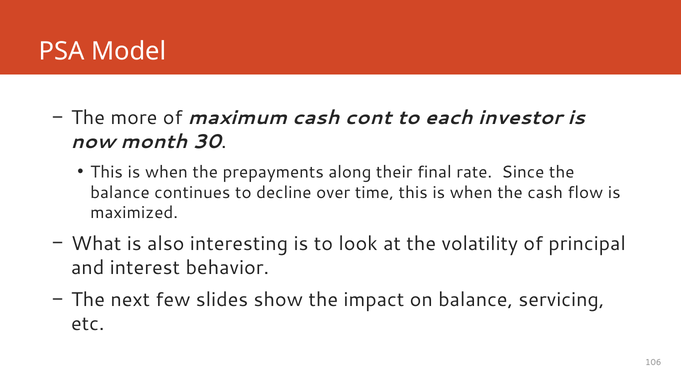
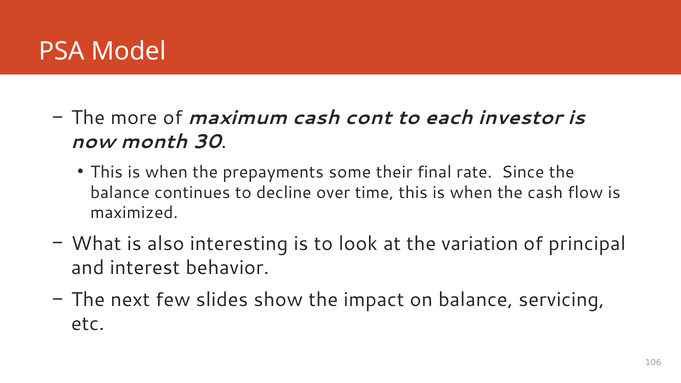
along: along -> some
volatility: volatility -> variation
